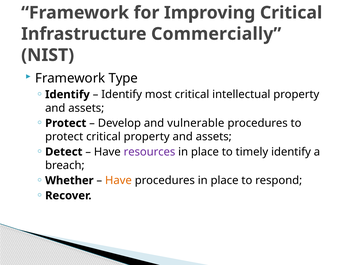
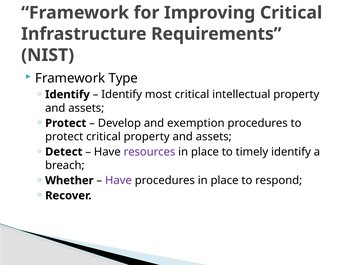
Commercially: Commercially -> Requirements
vulnerable: vulnerable -> exemption
Have at (118, 180) colour: orange -> purple
